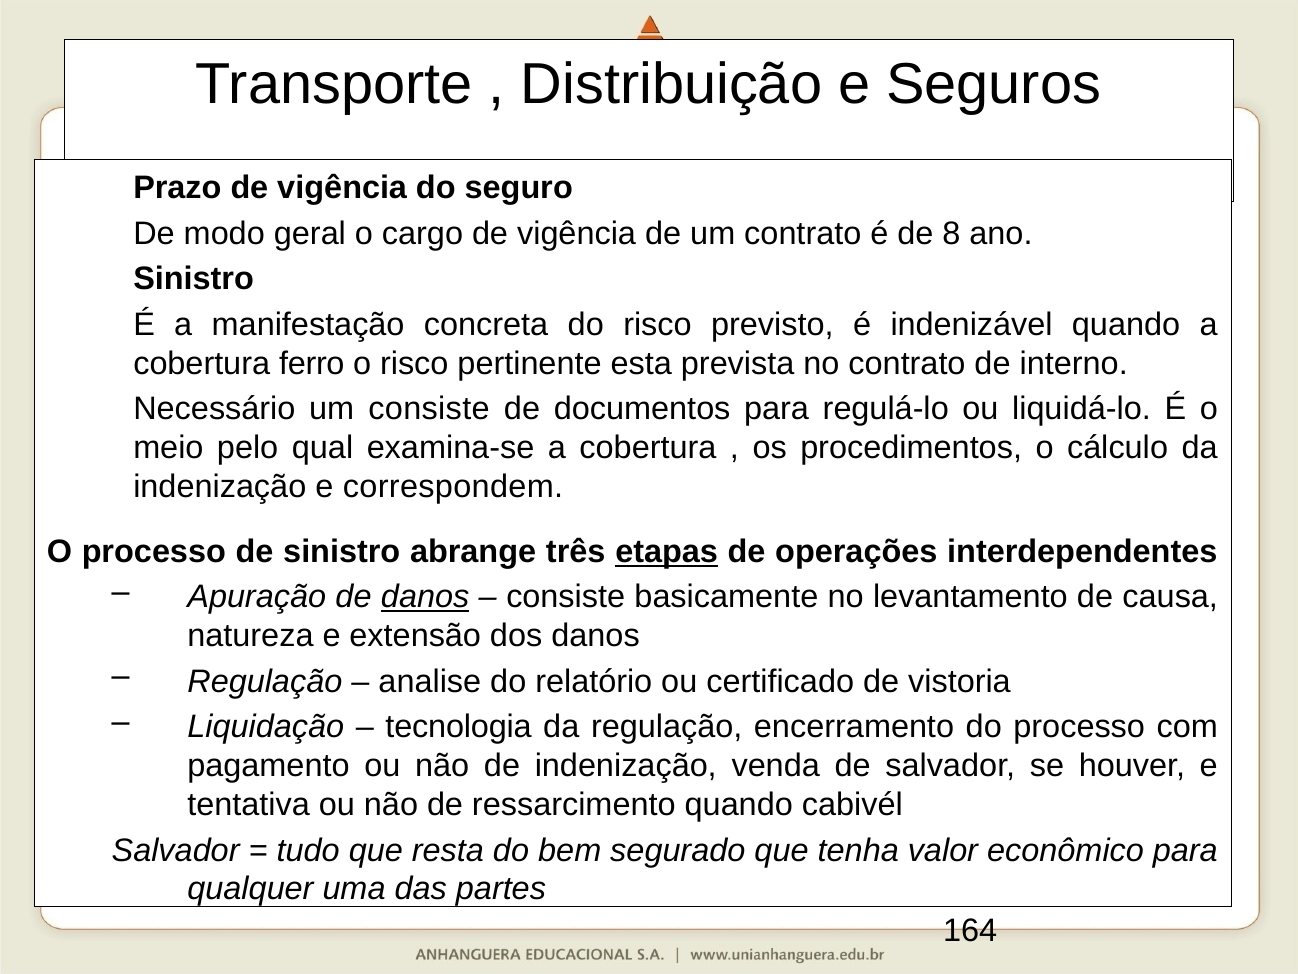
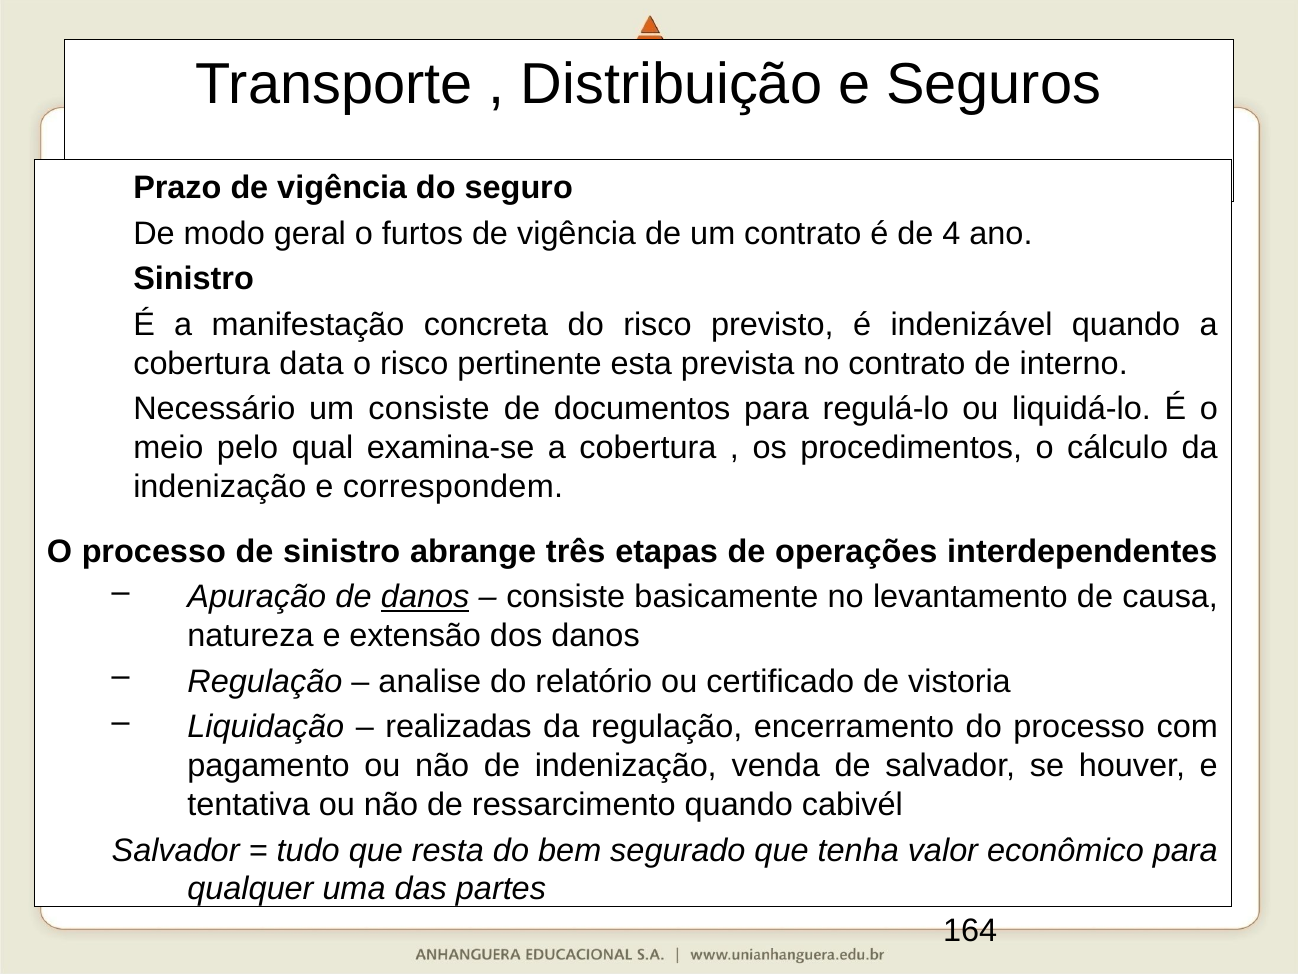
cargo: cargo -> furtos
8: 8 -> 4
ferro: ferro -> data
etapas underline: present -> none
tecnologia: tecnologia -> realizadas
